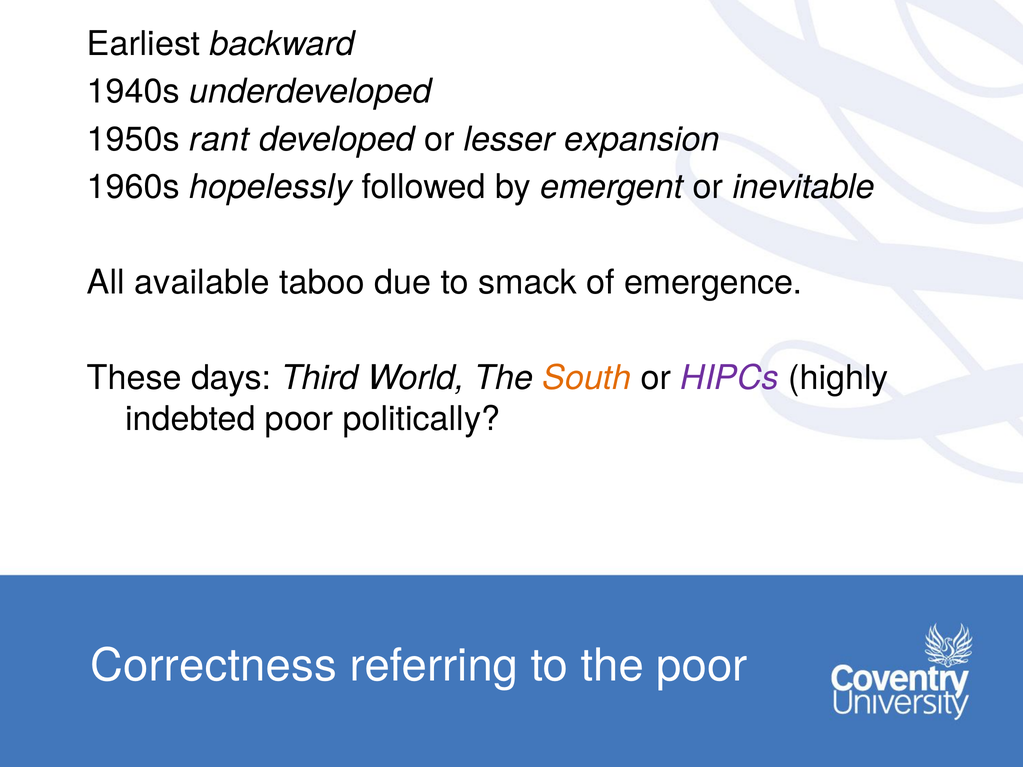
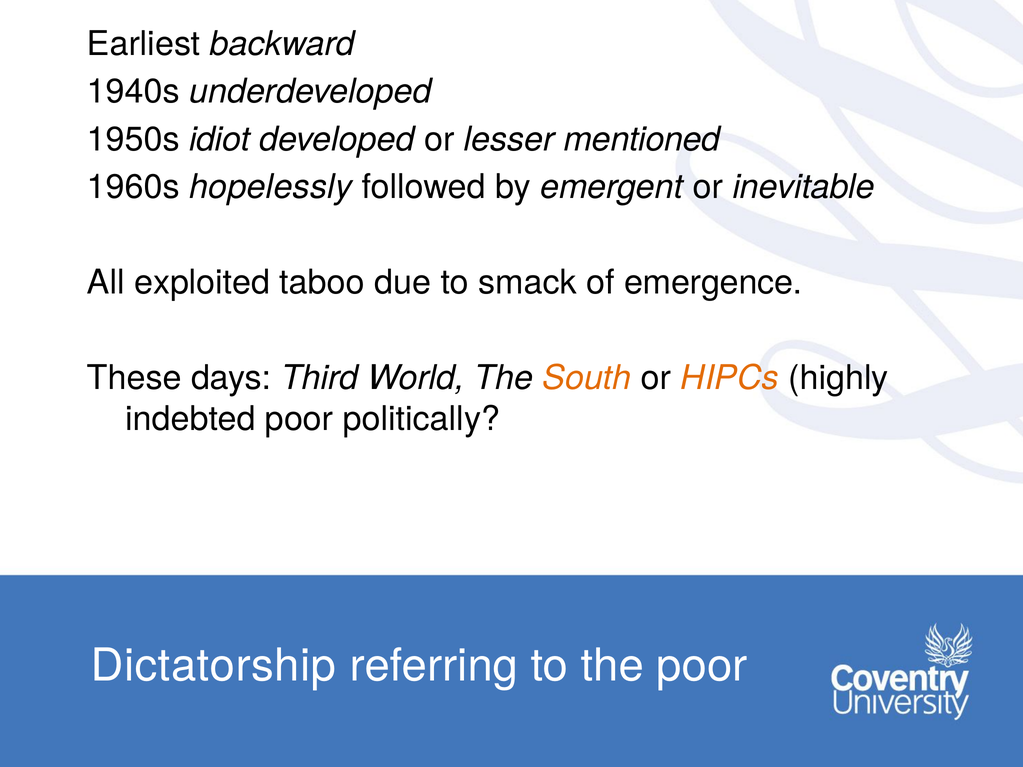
rant: rant -> idiot
expansion: expansion -> mentioned
available: available -> exploited
HIPCs colour: purple -> orange
Correctness: Correctness -> Dictatorship
